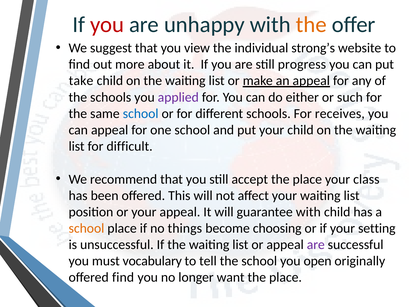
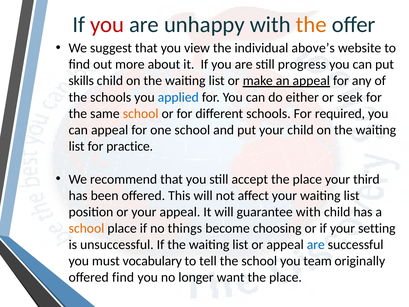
strong’s: strong’s -> above’s
take: take -> skills
applied colour: purple -> blue
such: such -> seek
school at (141, 114) colour: blue -> orange
receives: receives -> required
difficult: difficult -> practice
class: class -> third
are at (316, 245) colour: purple -> blue
open: open -> team
